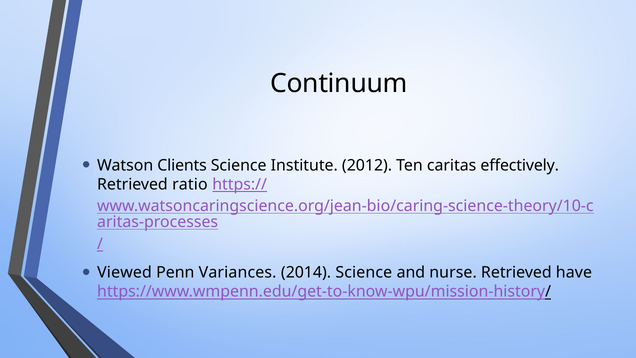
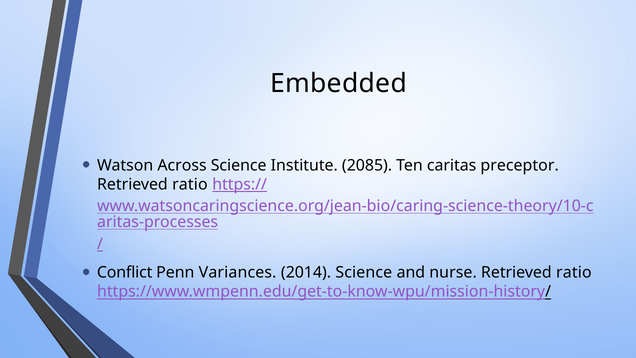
Continuum: Continuum -> Embedded
Clients: Clients -> Across
2012: 2012 -> 2085
effectively: effectively -> preceptor
Viewed: Viewed -> Conflict
have at (574, 272): have -> ratio
